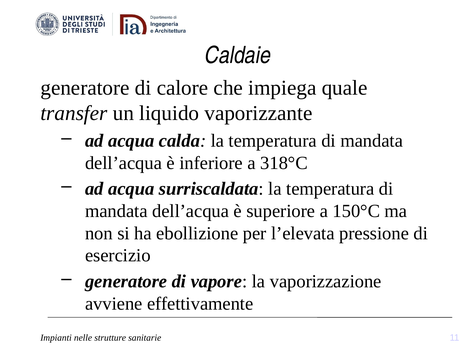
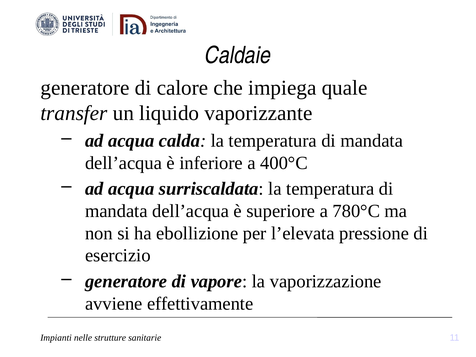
318°C: 318°C -> 400°C
150°C: 150°C -> 780°C
